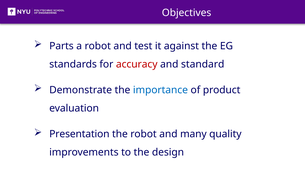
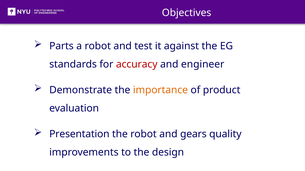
standard: standard -> engineer
importance colour: blue -> orange
many: many -> gears
